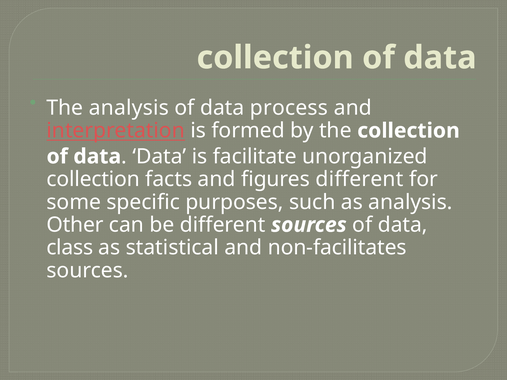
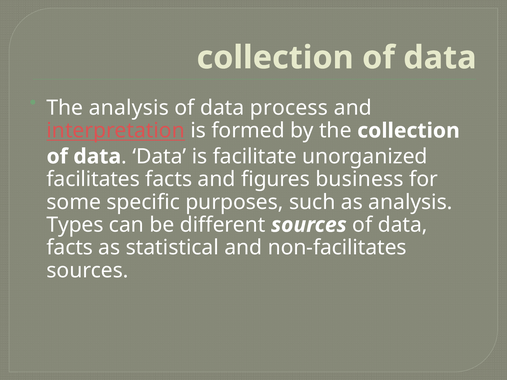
collection at (93, 179): collection -> facilitates
figures different: different -> business
Other: Other -> Types
class at (70, 248): class -> facts
